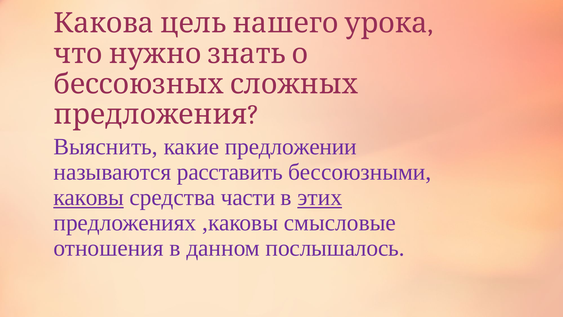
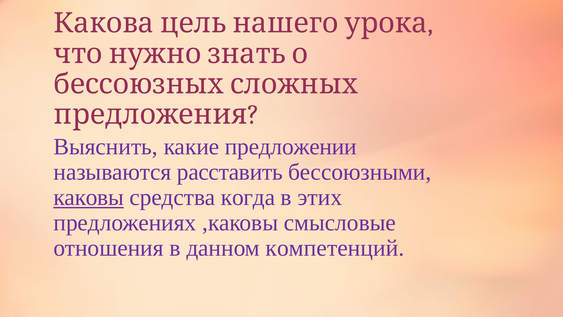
части: части -> когда
этих underline: present -> none
послышалось: послышалось -> компетенций
